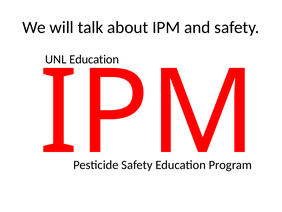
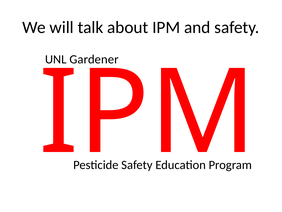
UNL Education: Education -> Gardener
